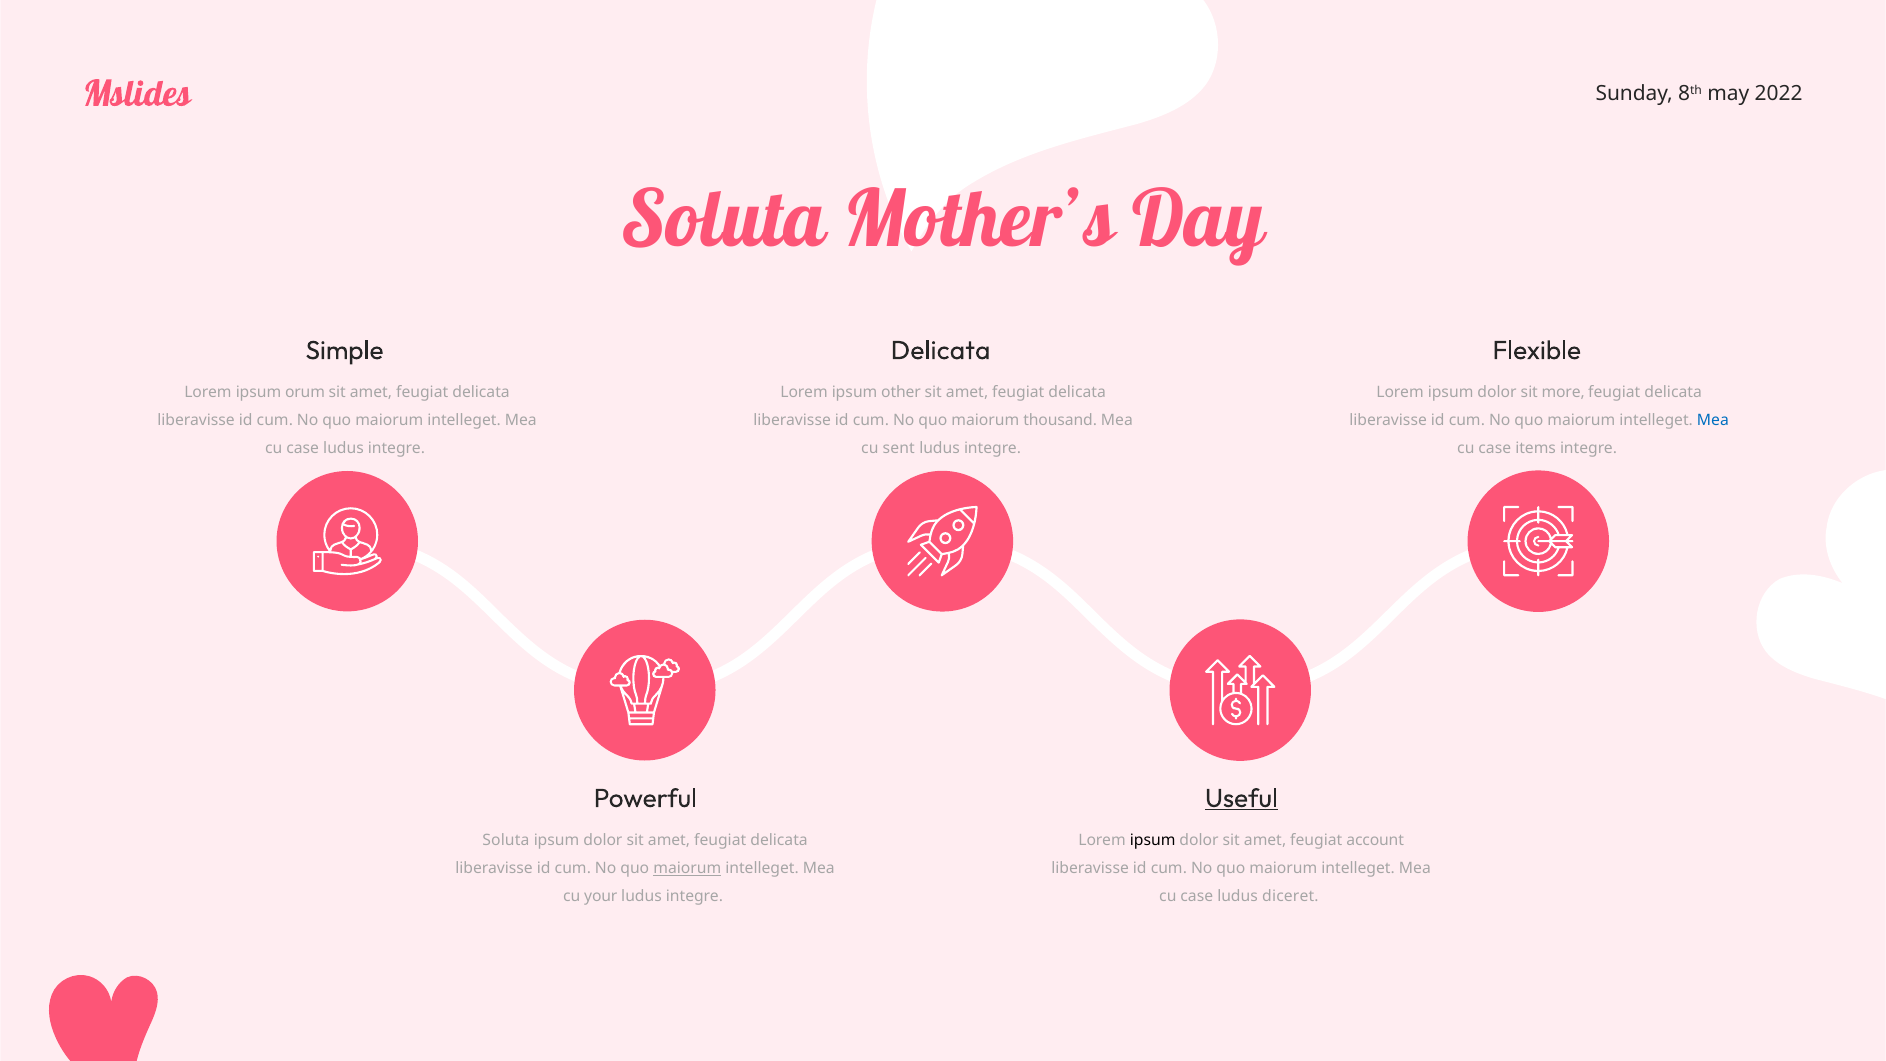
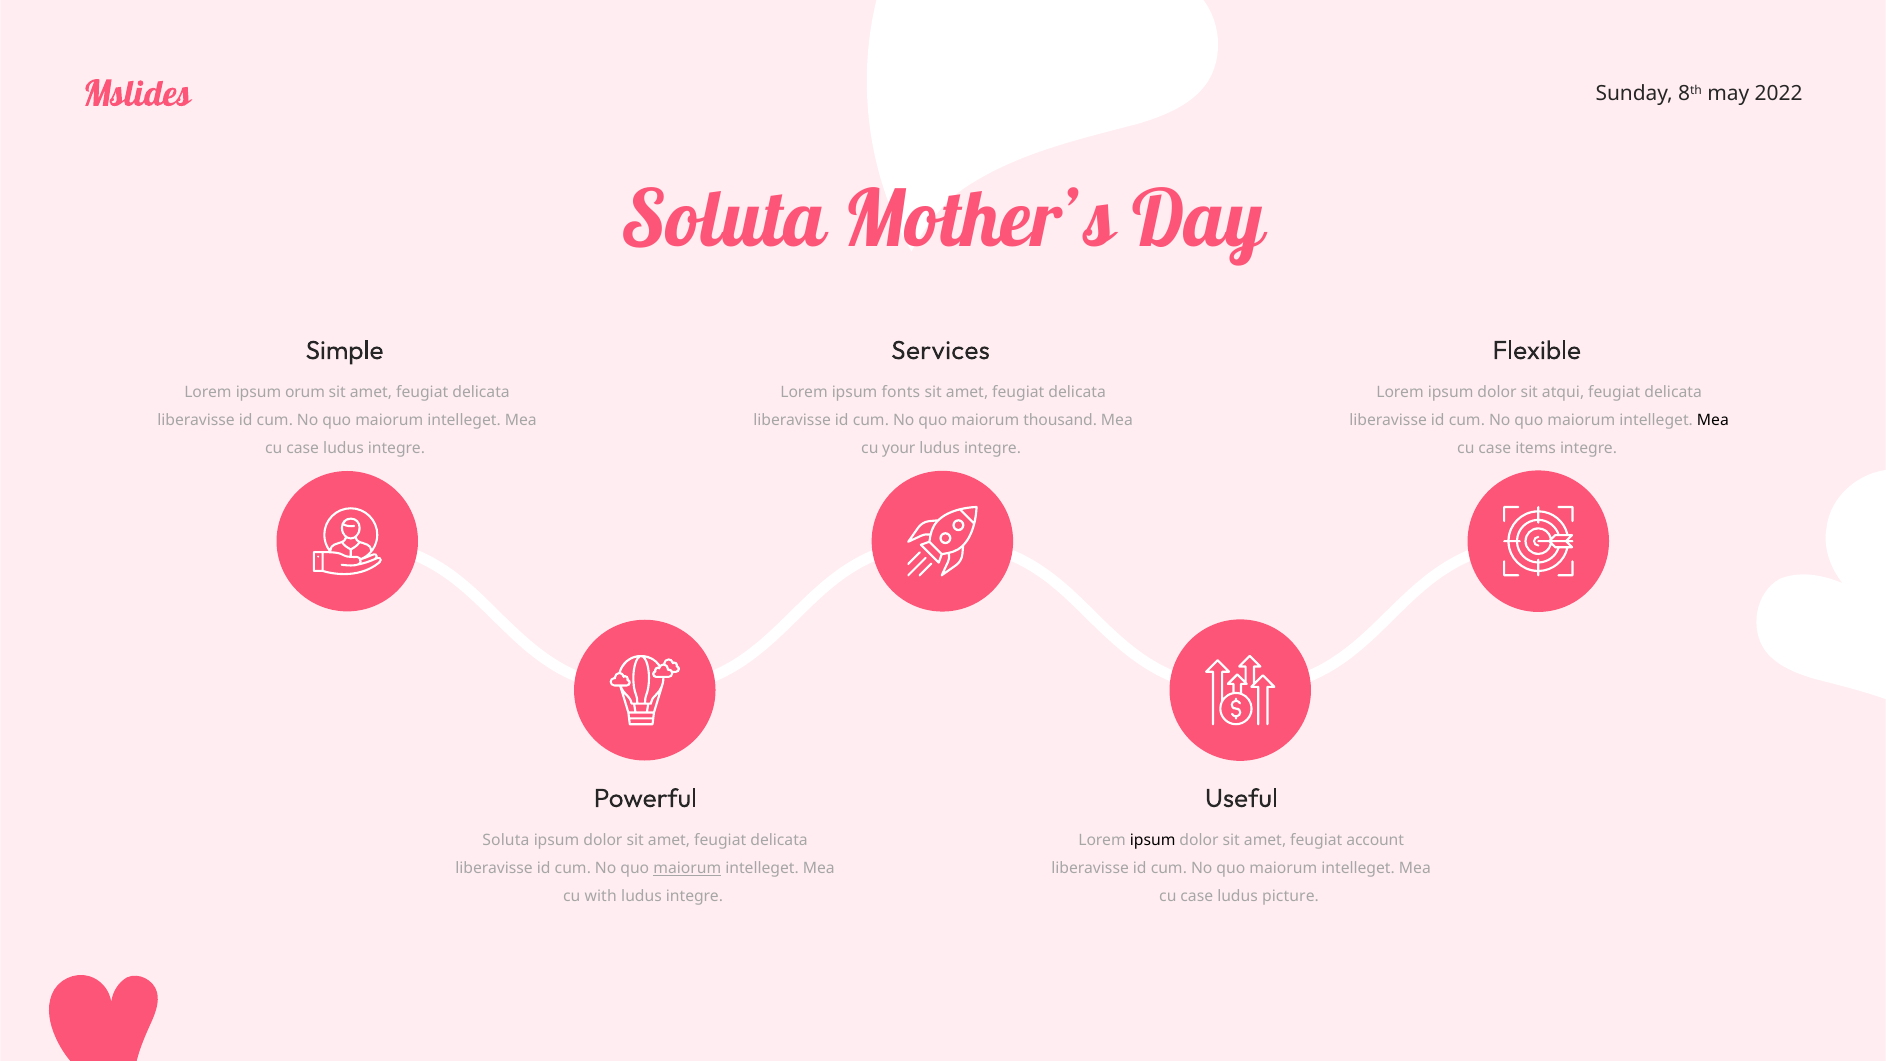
Delicata at (941, 350): Delicata -> Services
other: other -> fonts
more: more -> atqui
Mea at (1713, 420) colour: blue -> black
sent: sent -> your
Useful underline: present -> none
your: your -> with
diceret: diceret -> picture
